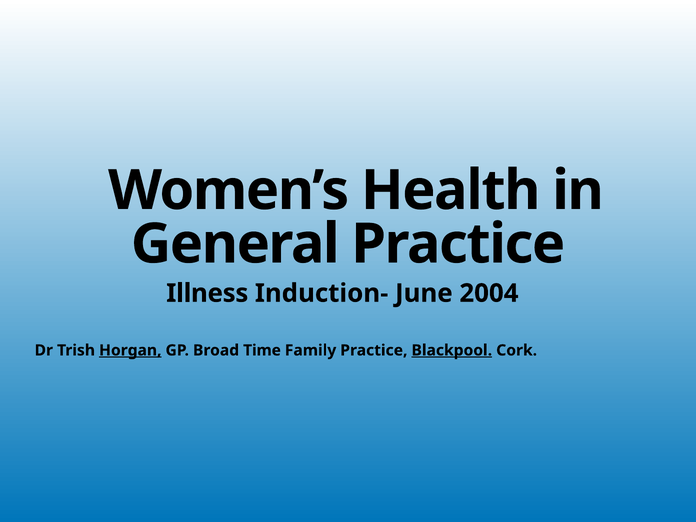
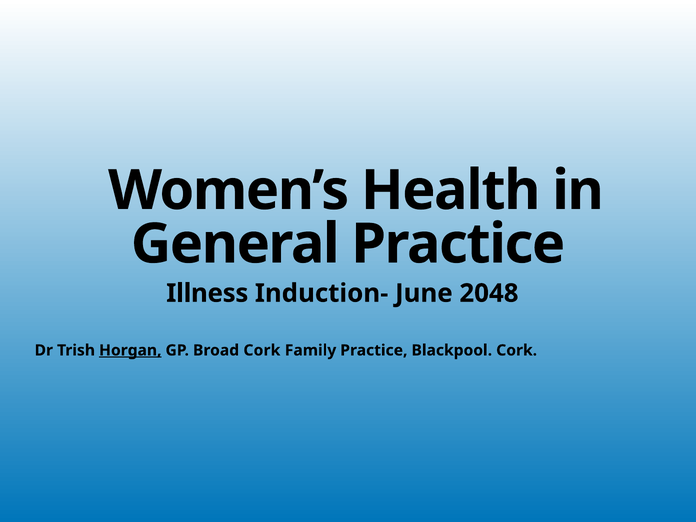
2004: 2004 -> 2048
Broad Time: Time -> Cork
Blackpool underline: present -> none
